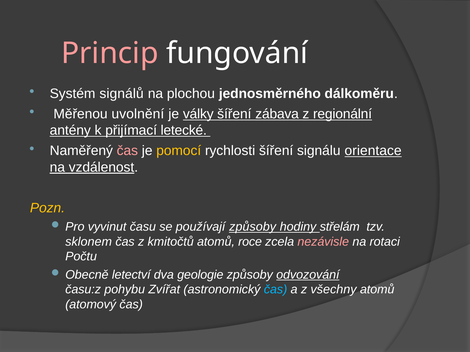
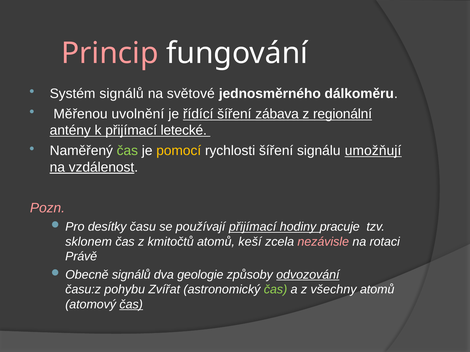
plochou: plochou -> světové
války: války -> řídící
čas at (127, 151) colour: pink -> light green
orientace: orientace -> umožňují
Pozn colour: yellow -> pink
vyvinut: vyvinut -> desítky
používají způsoby: způsoby -> přijímací
střelám: střelám -> pracuje
roce: roce -> keší
Počtu: Počtu -> Právě
Obecně letectví: letectví -> signálů
čas at (276, 290) colour: light blue -> light green
čas at (131, 305) underline: none -> present
